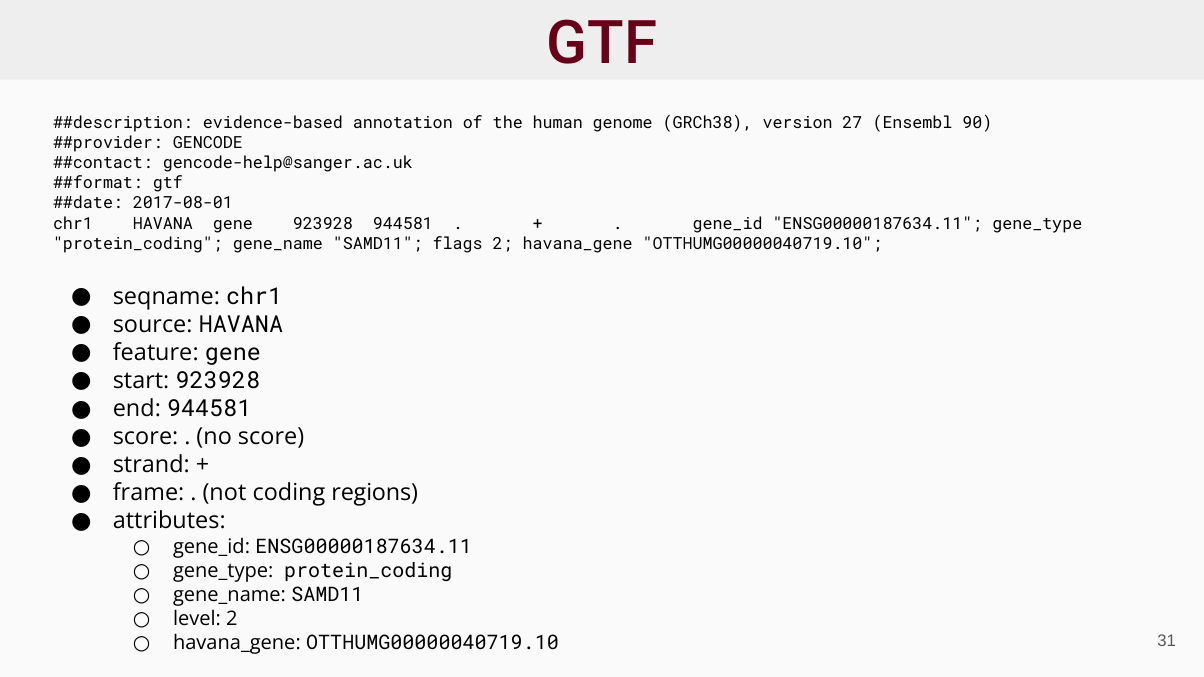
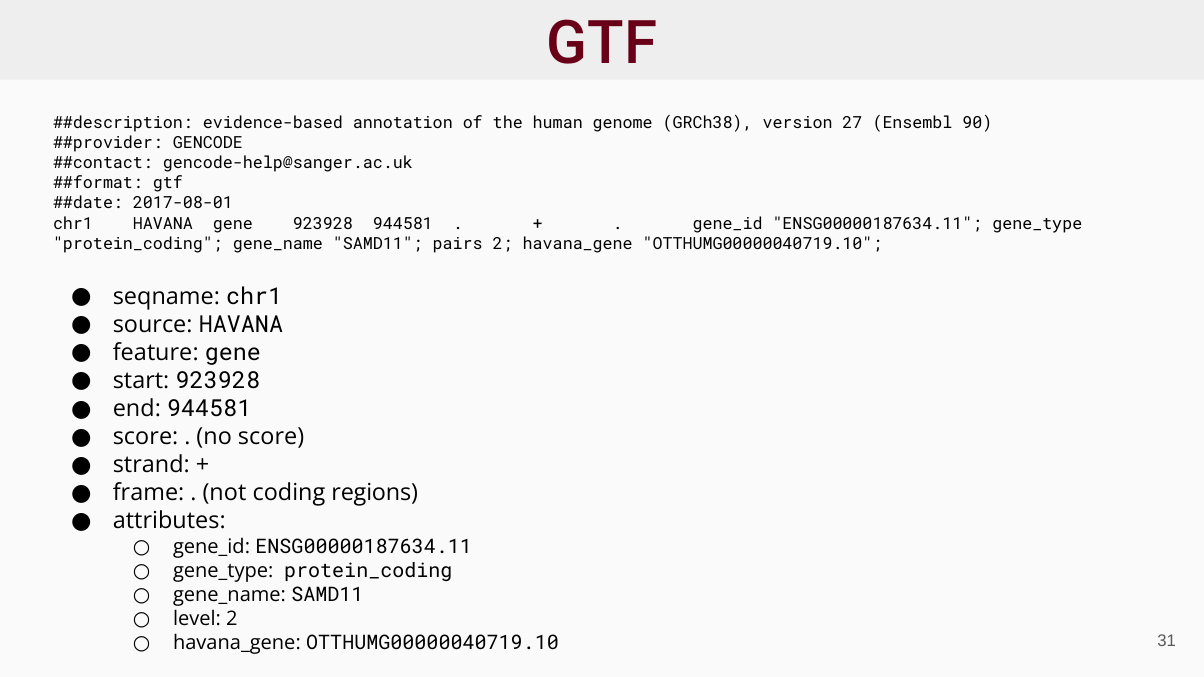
flags: flags -> pairs
